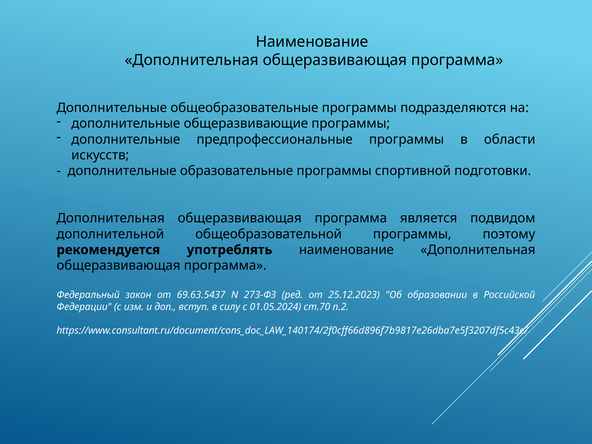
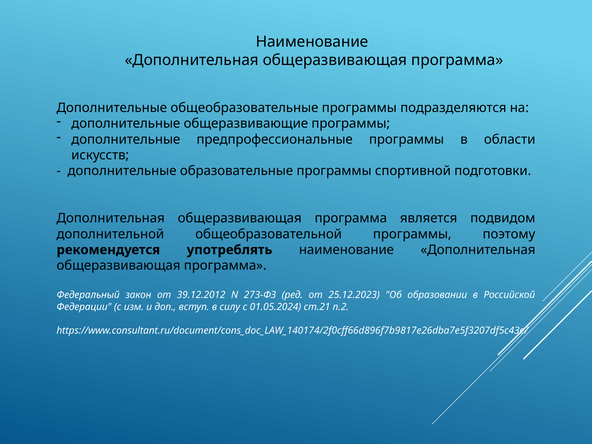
69.63.5437: 69.63.5437 -> 39.12.2012
ст.70: ст.70 -> ст.21
